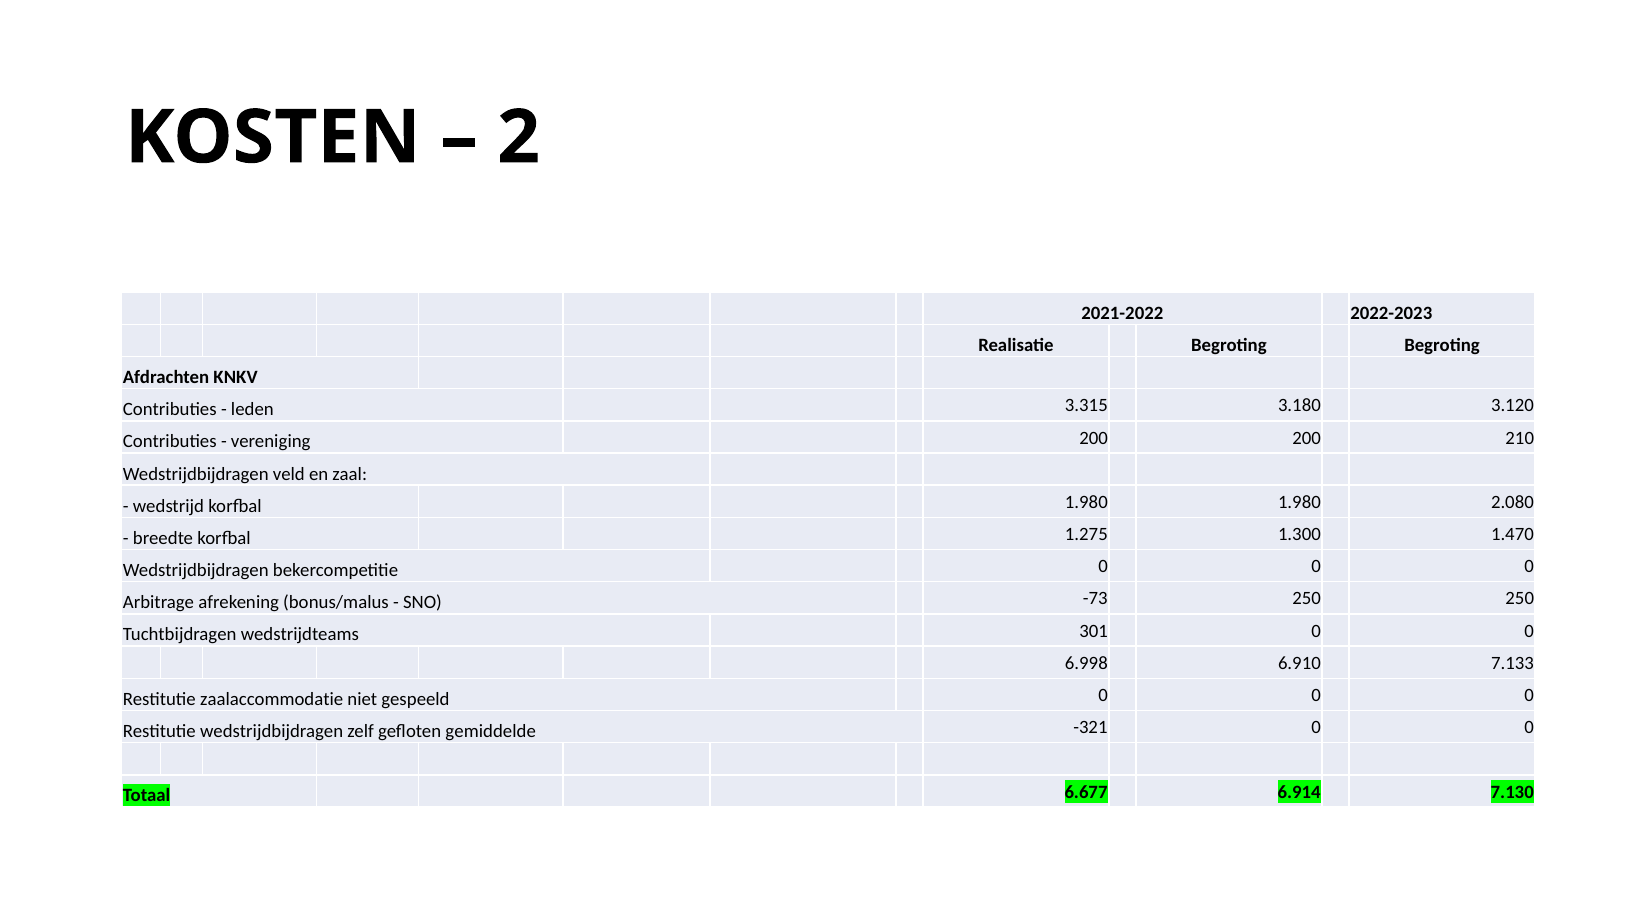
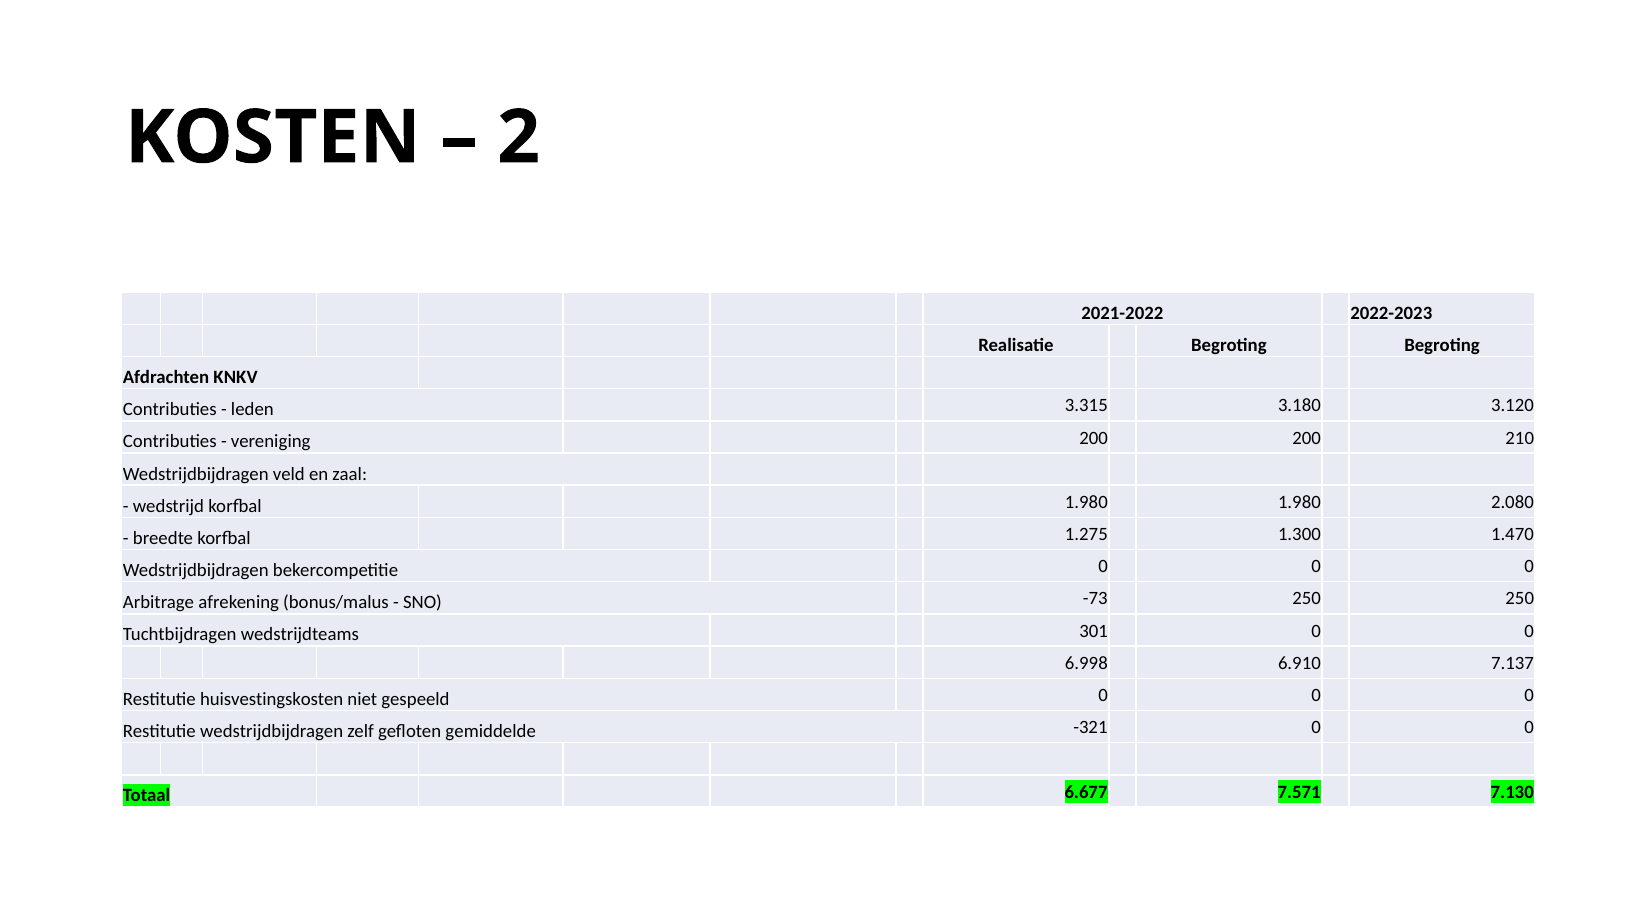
7.133: 7.133 -> 7.137
zaalaccommodatie: zaalaccommodatie -> huisvestingskosten
6.914: 6.914 -> 7.571
